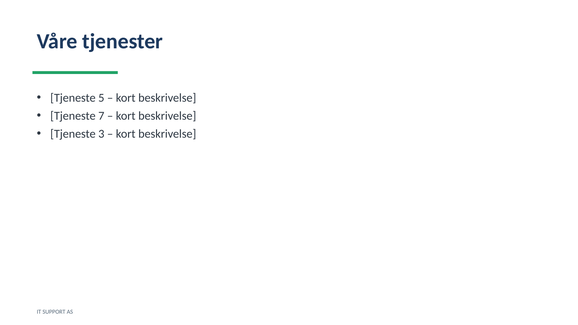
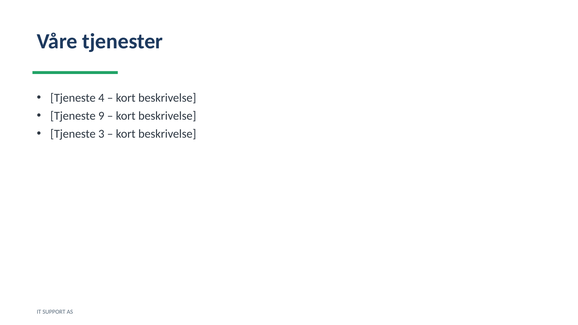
5: 5 -> 4
7: 7 -> 9
